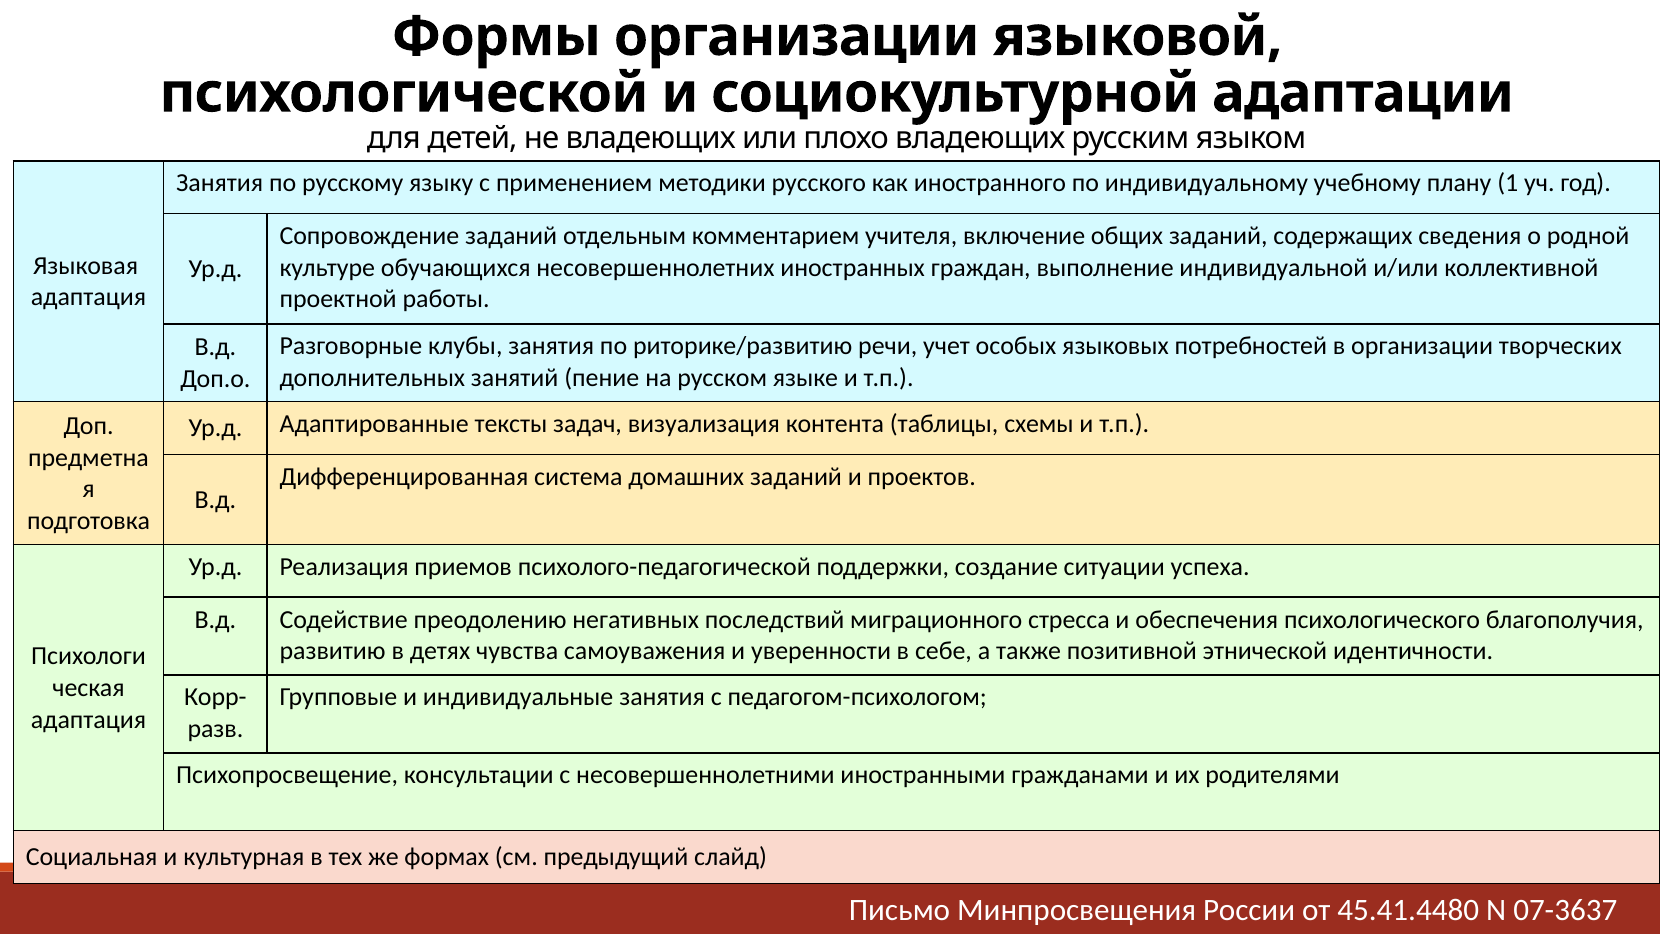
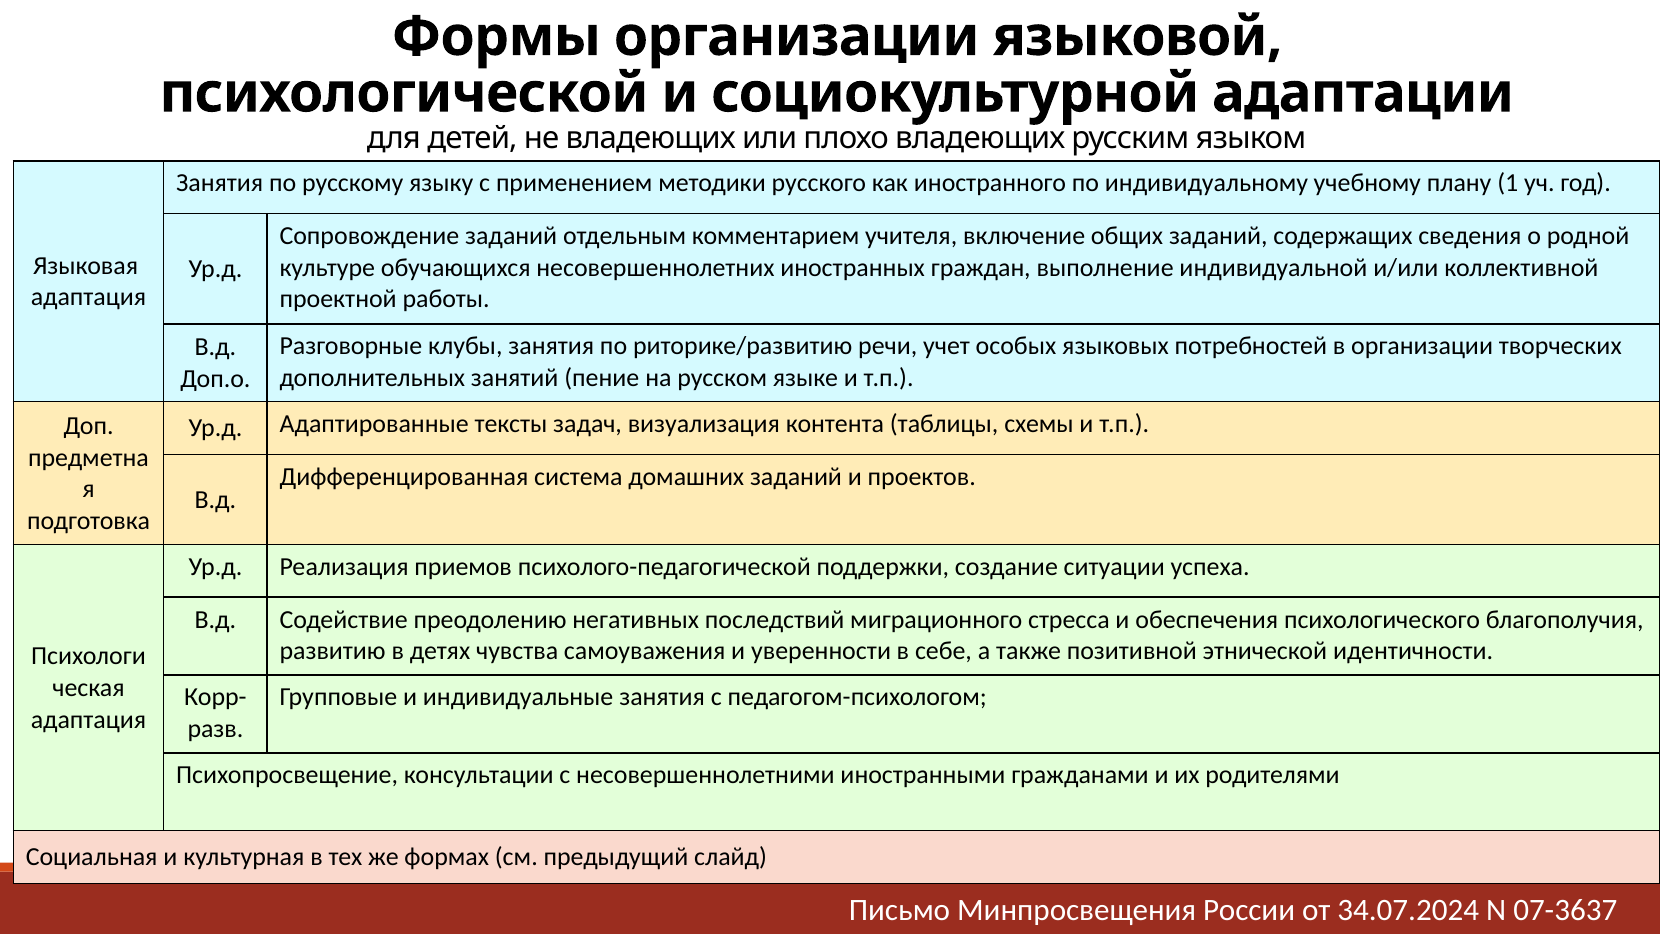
45.41.4480: 45.41.4480 -> 34.07.2024
